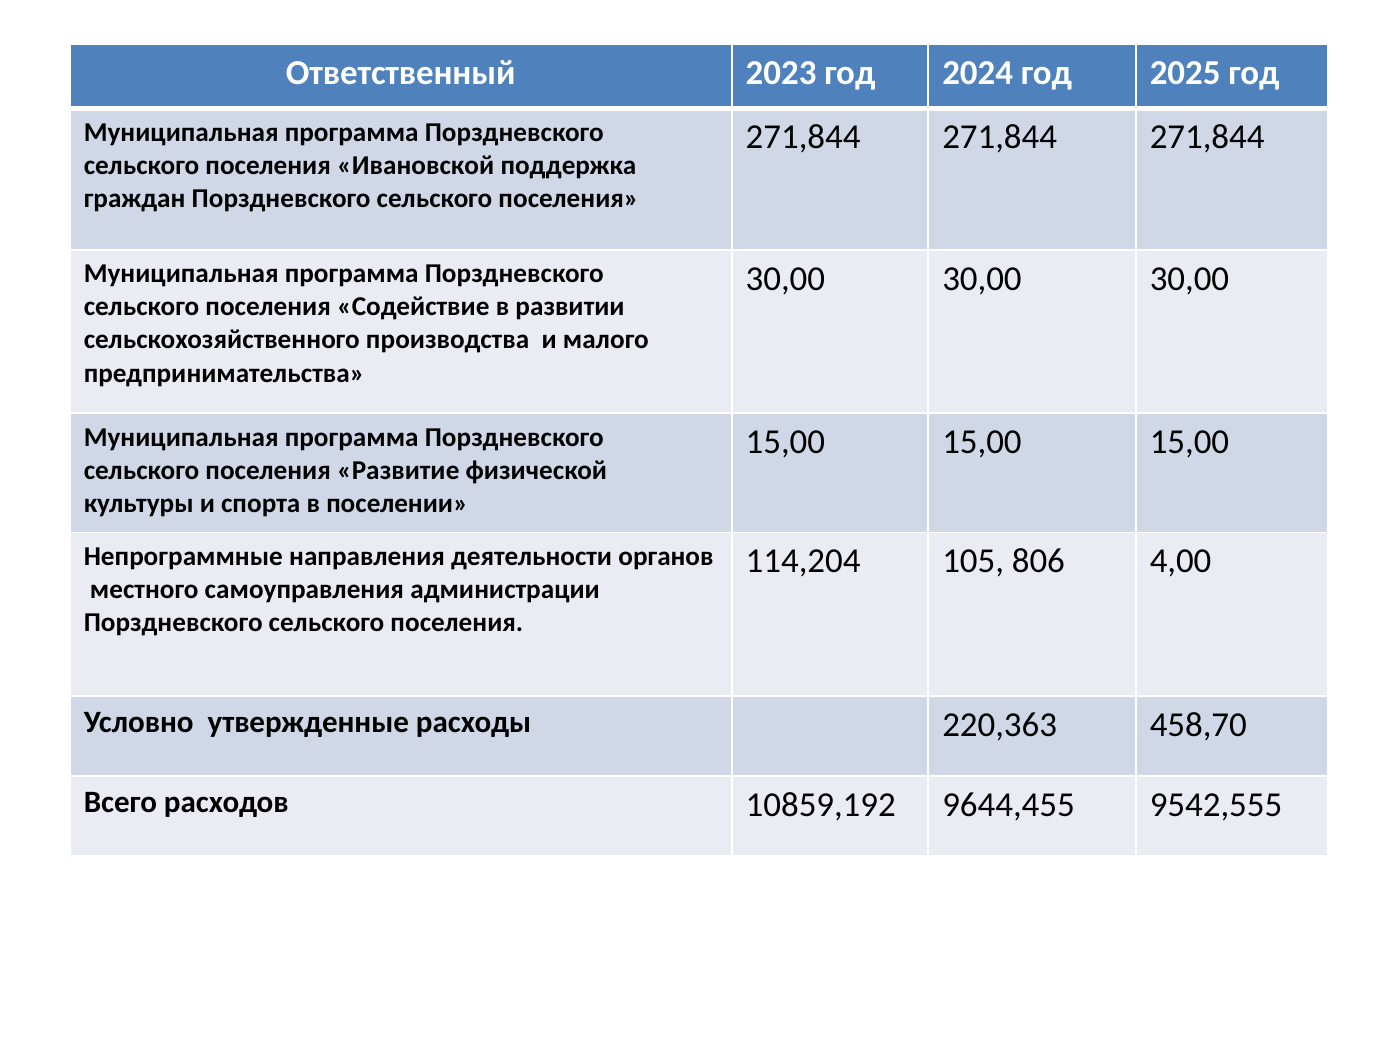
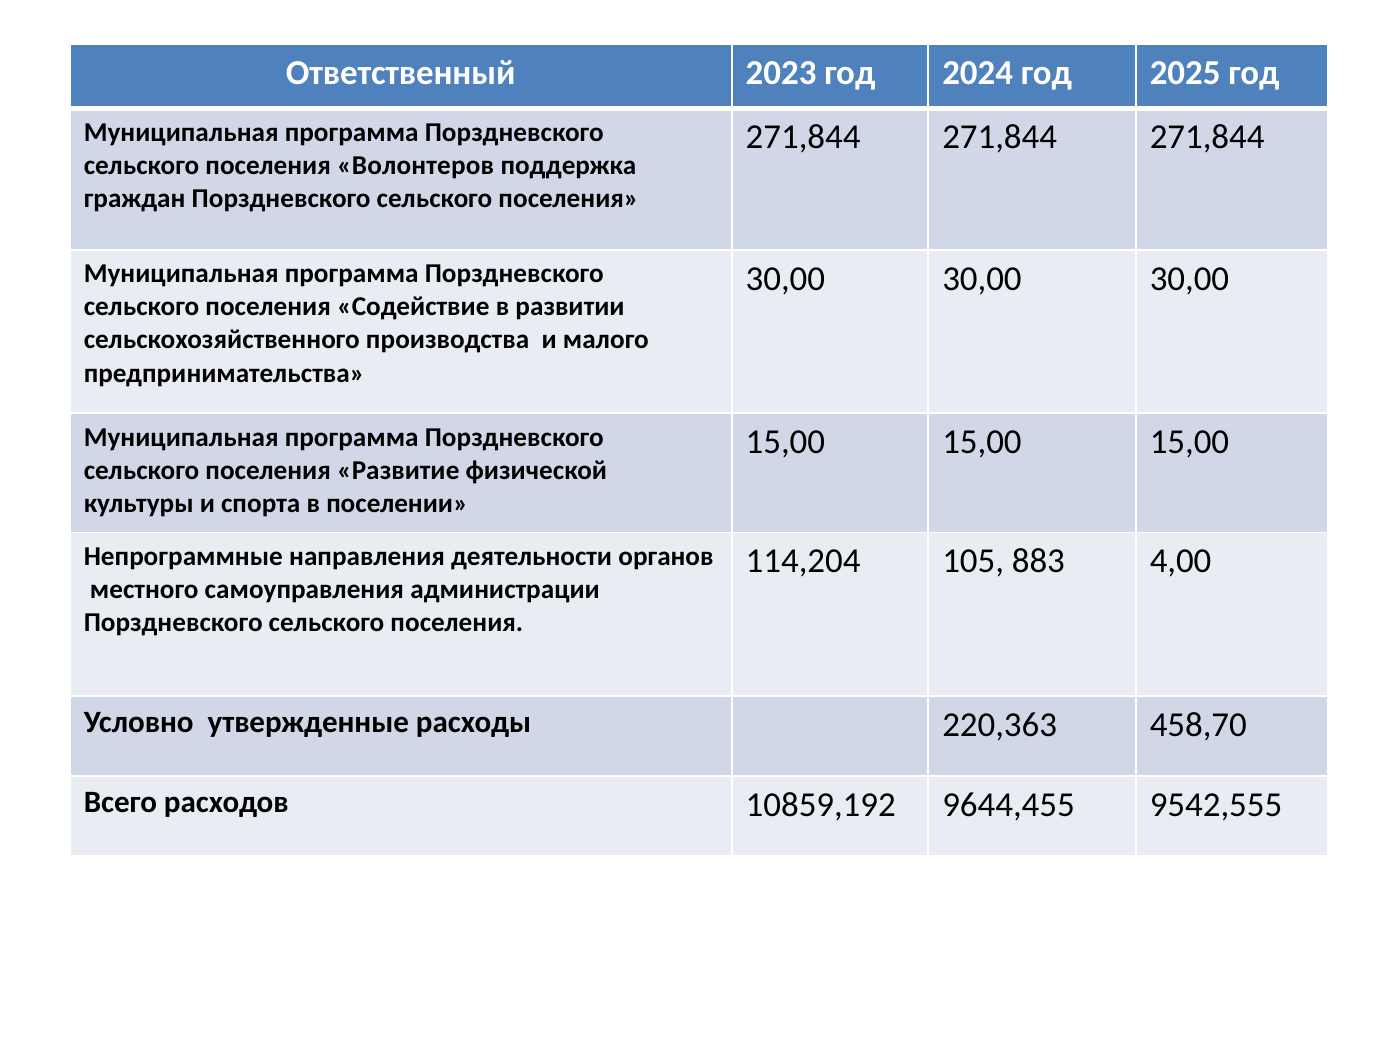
Ивановской: Ивановской -> Волонтеров
806: 806 -> 883
